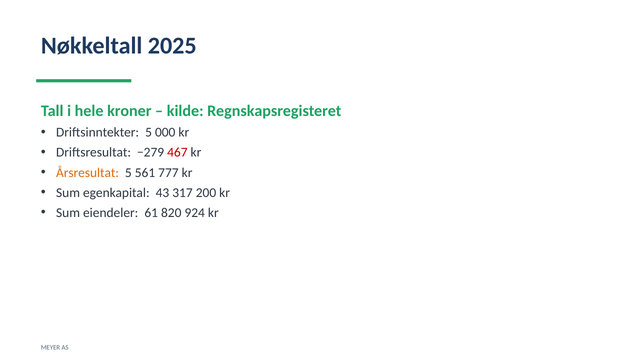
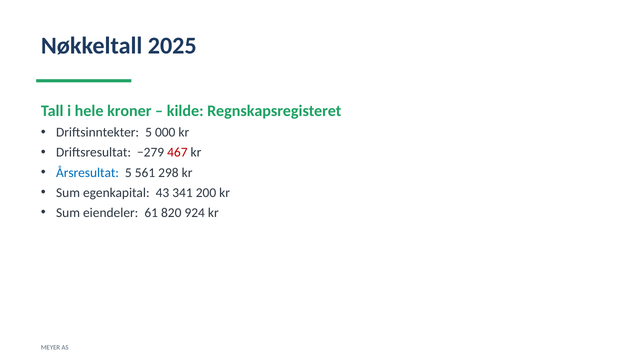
Årsresultat colour: orange -> blue
777: 777 -> 298
317: 317 -> 341
